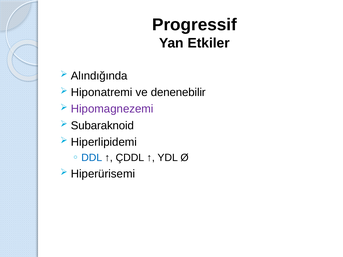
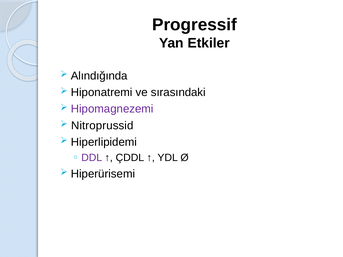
denenebilir: denenebilir -> sırasındaki
Subaraknoid: Subaraknoid -> Nitroprussid
DDL colour: blue -> purple
